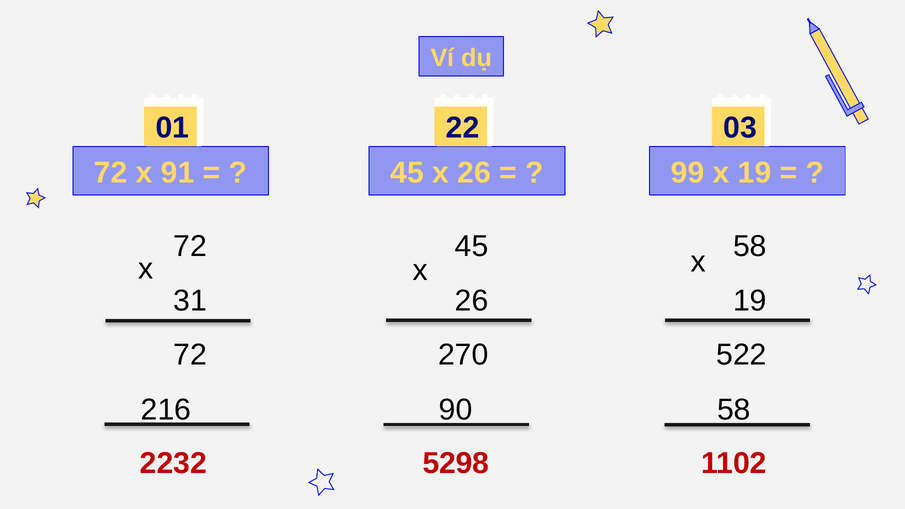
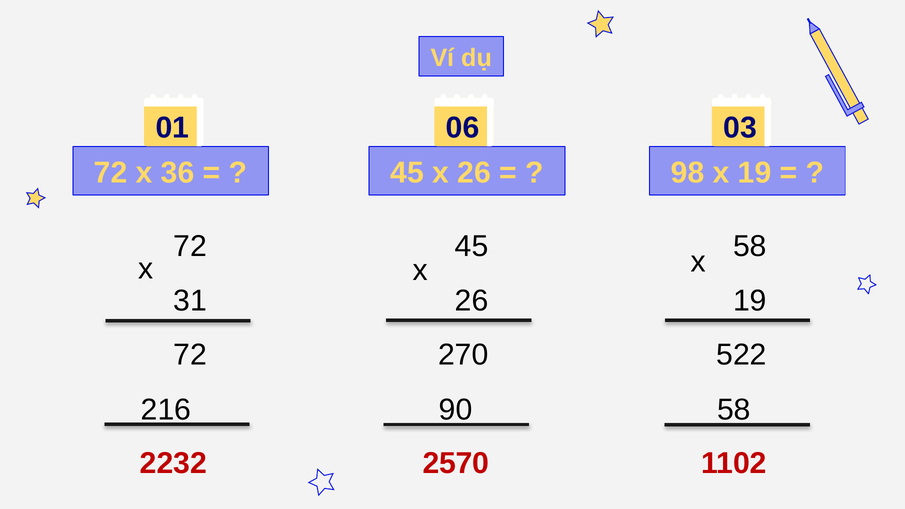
22: 22 -> 06
91: 91 -> 36
99: 99 -> 98
5298: 5298 -> 2570
